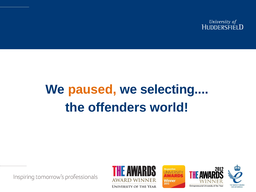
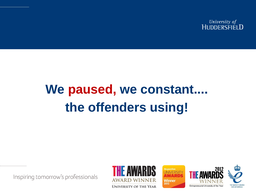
paused colour: orange -> red
selecting: selecting -> constant
world: world -> using
